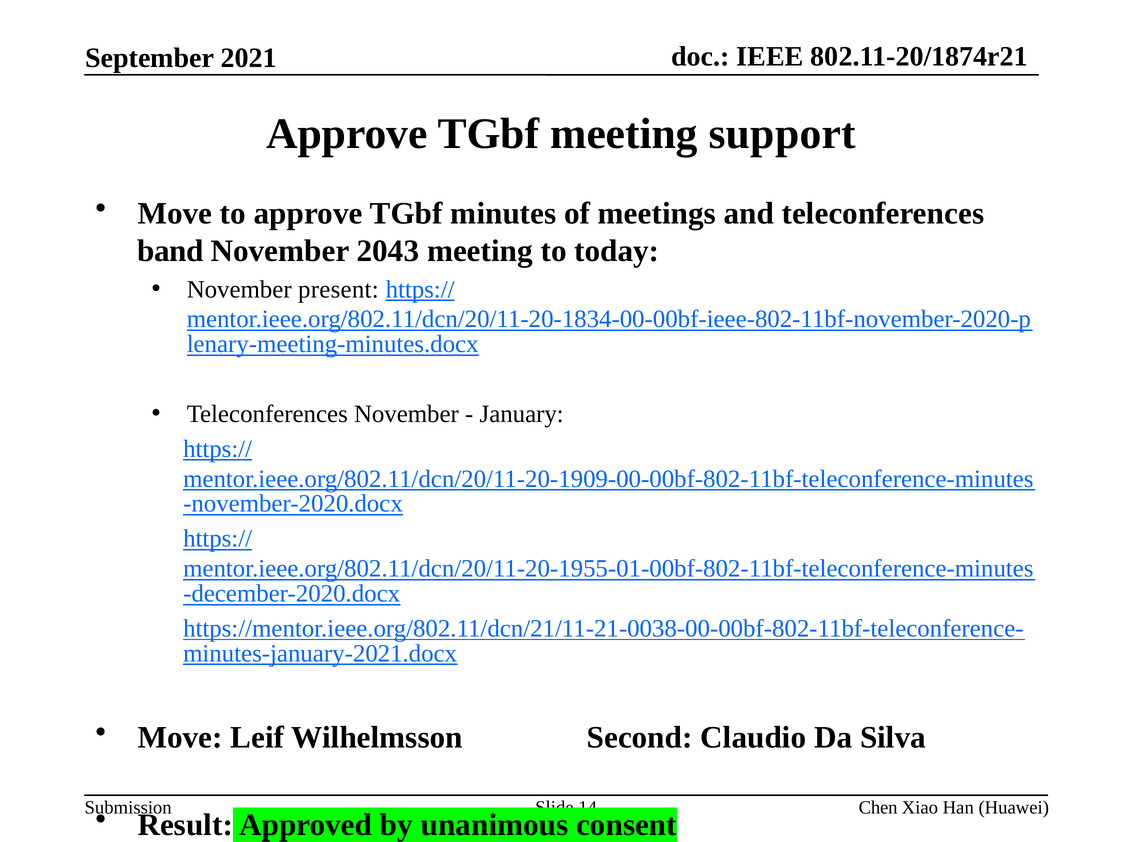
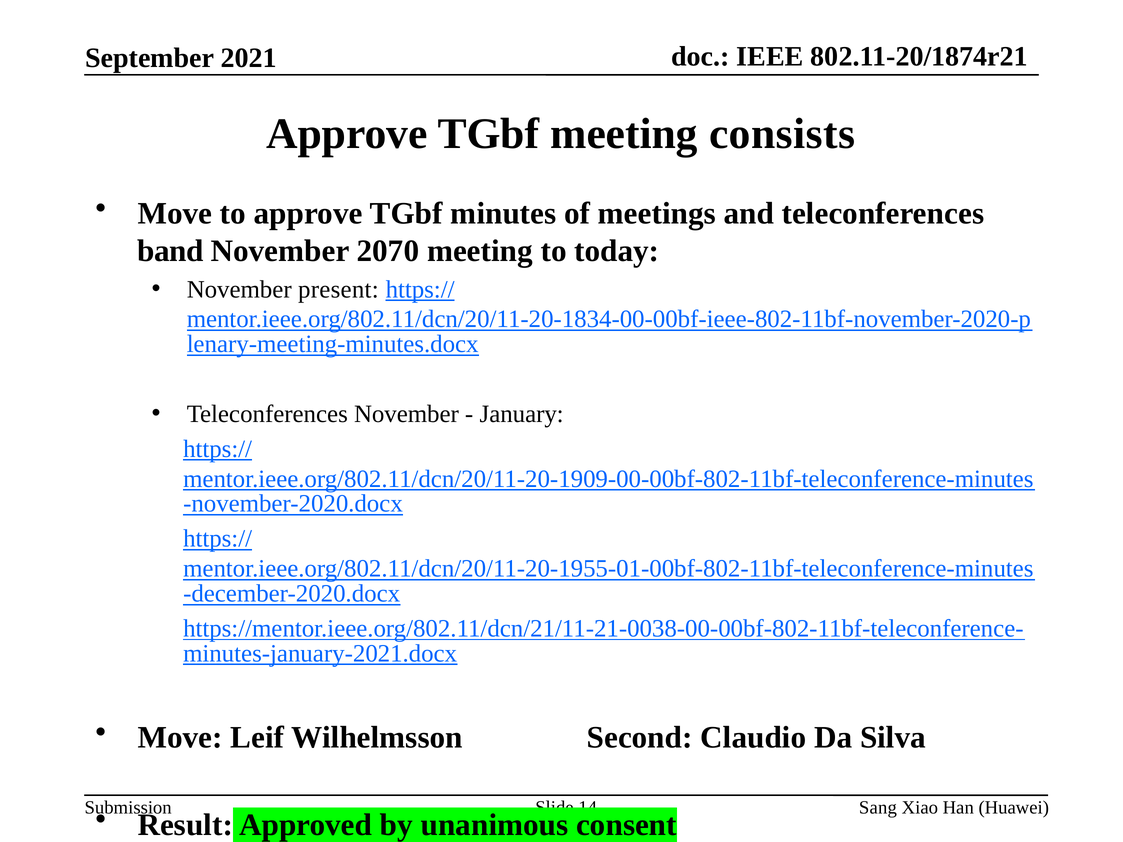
support: support -> consists
2043: 2043 -> 2070
Chen: Chen -> Sang
